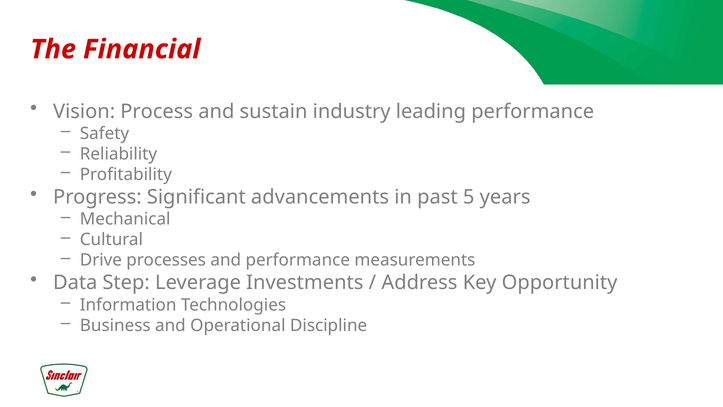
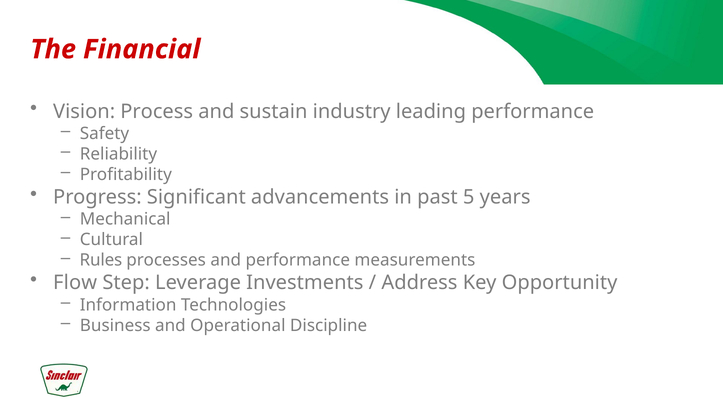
Drive: Drive -> Rules
Data: Data -> Flow
